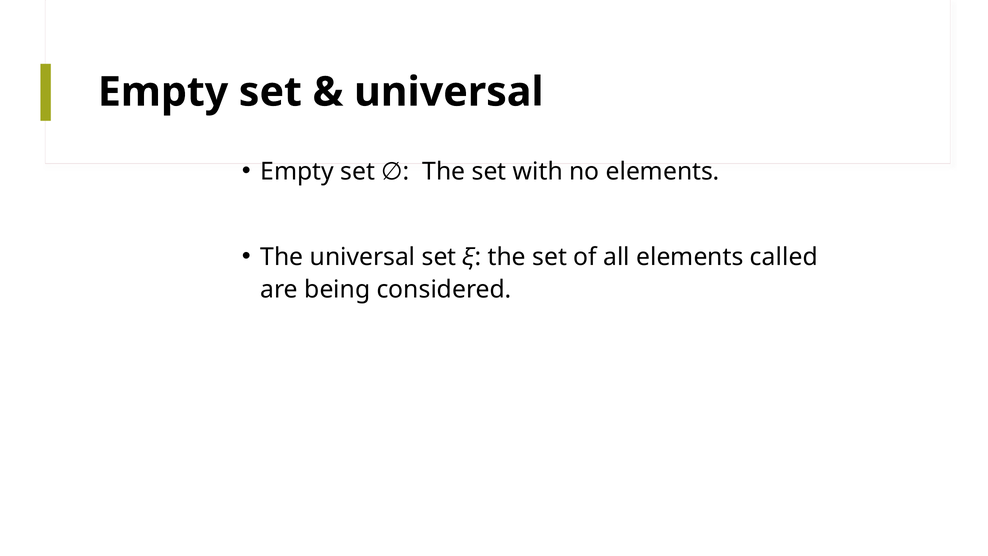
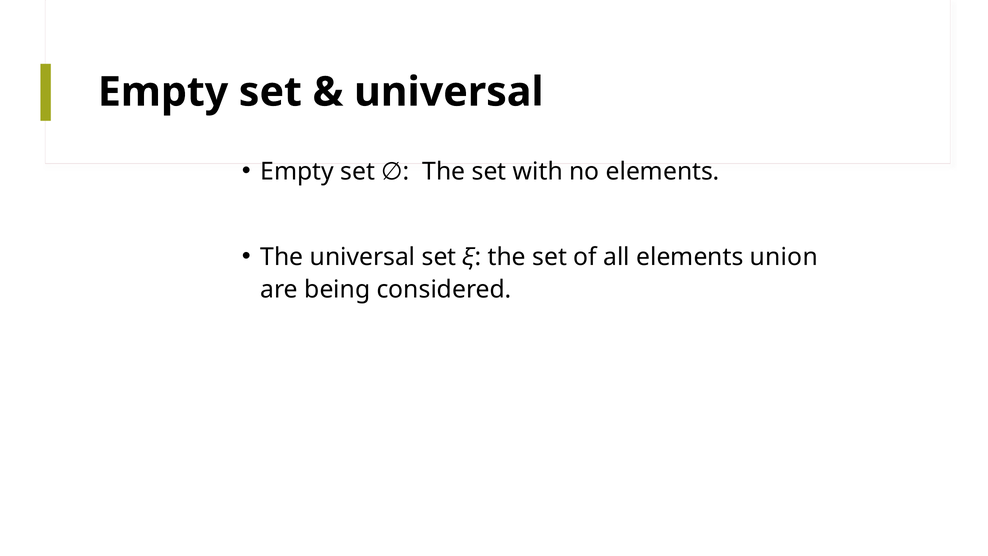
called: called -> union
